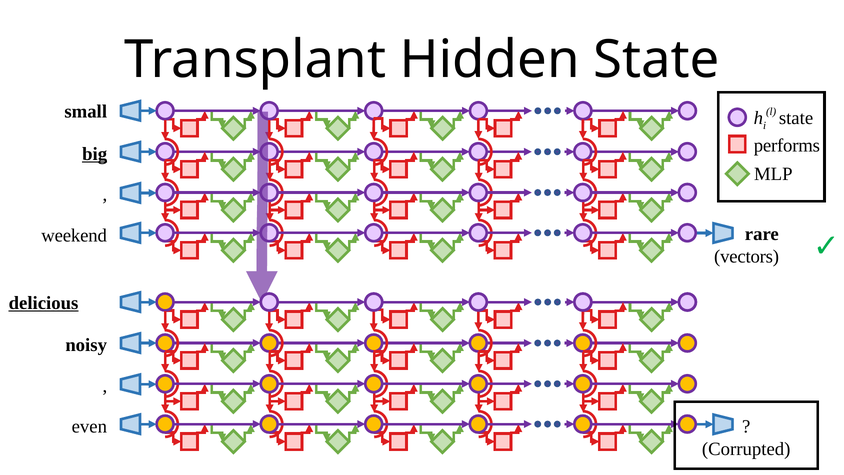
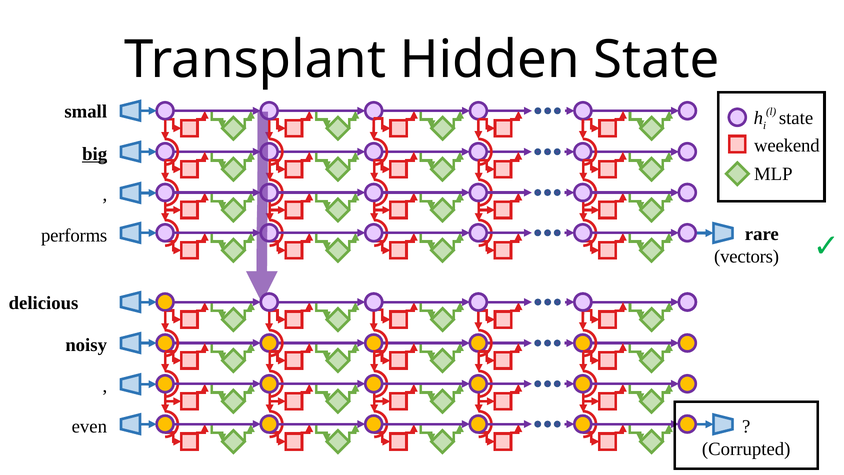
performs: performs -> weekend
weekend: weekend -> performs
delicious underline: present -> none
